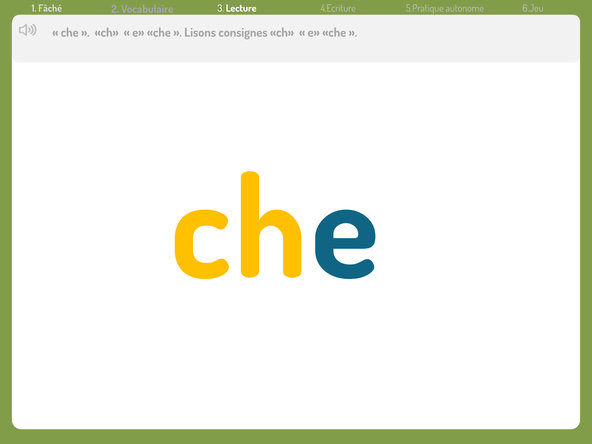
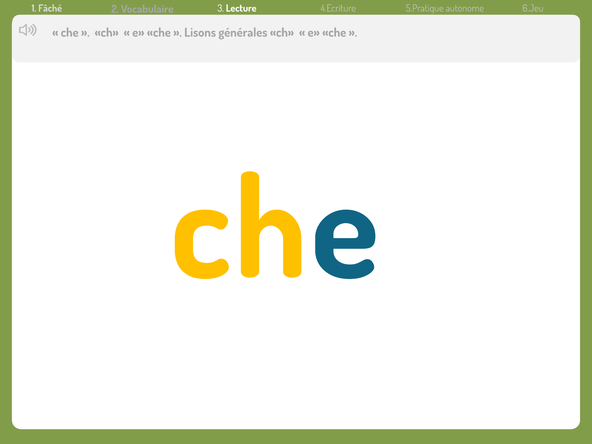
consignes: consignes -> générales
